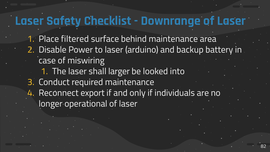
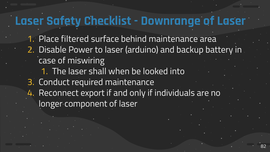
larger: larger -> when
operational: operational -> component
